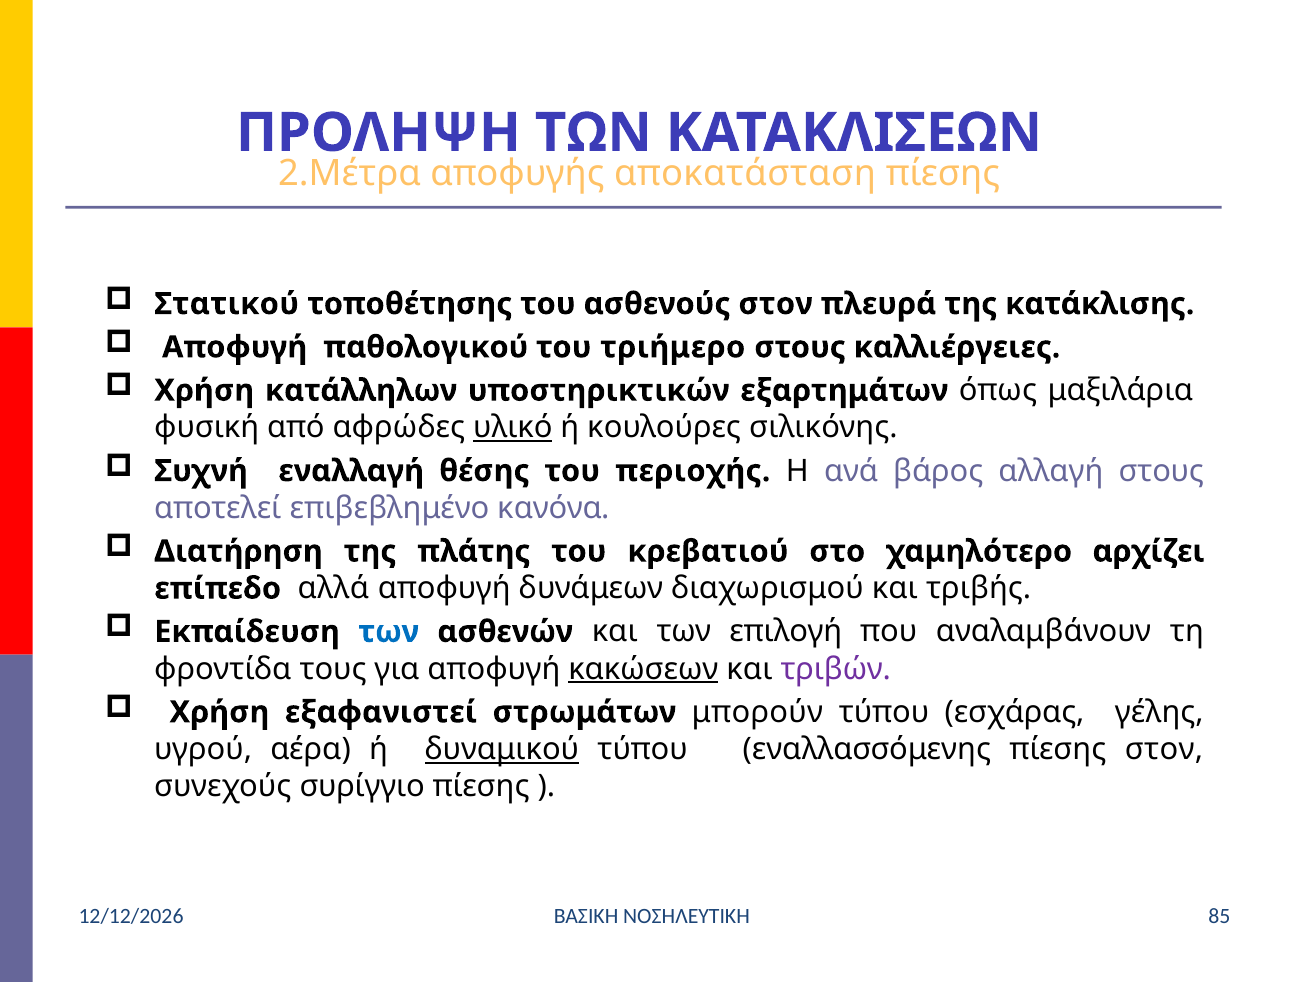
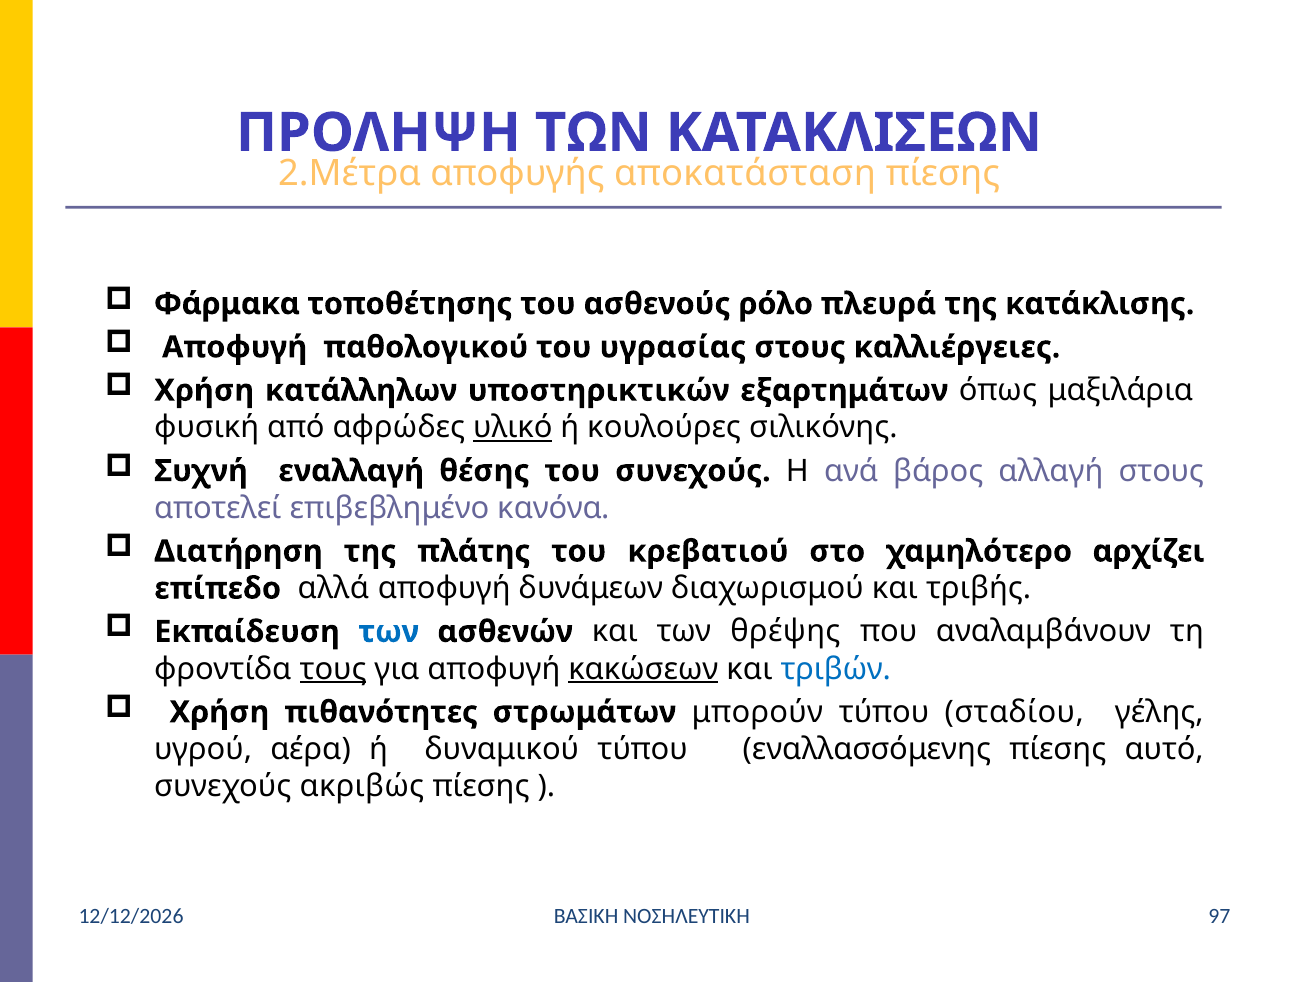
Στατικού: Στατικού -> Φάρμακα
ασθενούς στον: στον -> ρόλο
τριήμερο: τριήμερο -> υγρασίας
του περιοχής: περιοχής -> συνεχούς
επιλογή: επιλογή -> θρέψης
τους underline: none -> present
τριβών colour: purple -> blue
εξαφανιστεί: εξαφανιστεί -> πιθανότητες
εσχάρας: εσχάρας -> σταδίου
δυναμικού underline: present -> none
πίεσης στον: στον -> αυτό
συρίγγιο: συρίγγιο -> ακριβώς
85: 85 -> 97
